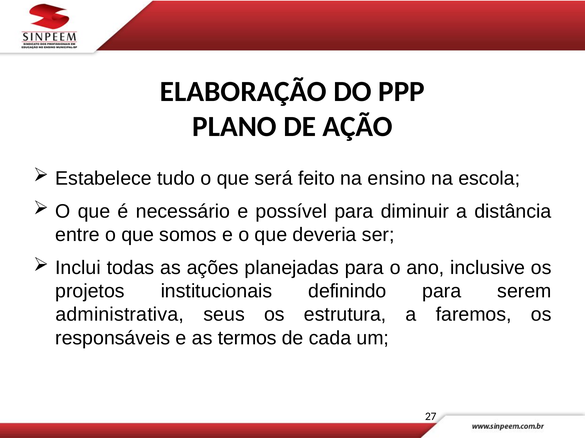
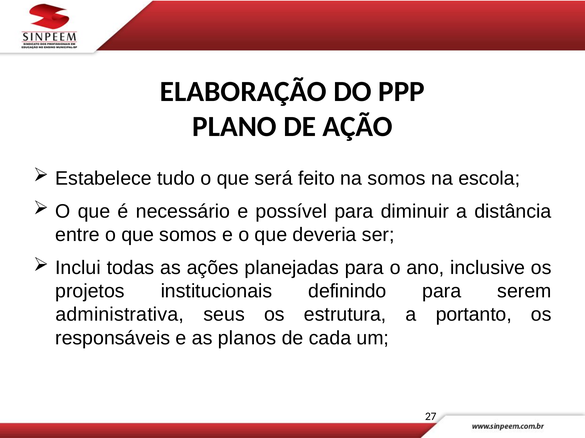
na ensino: ensino -> somos
faremos: faremos -> portanto
termos: termos -> planos
